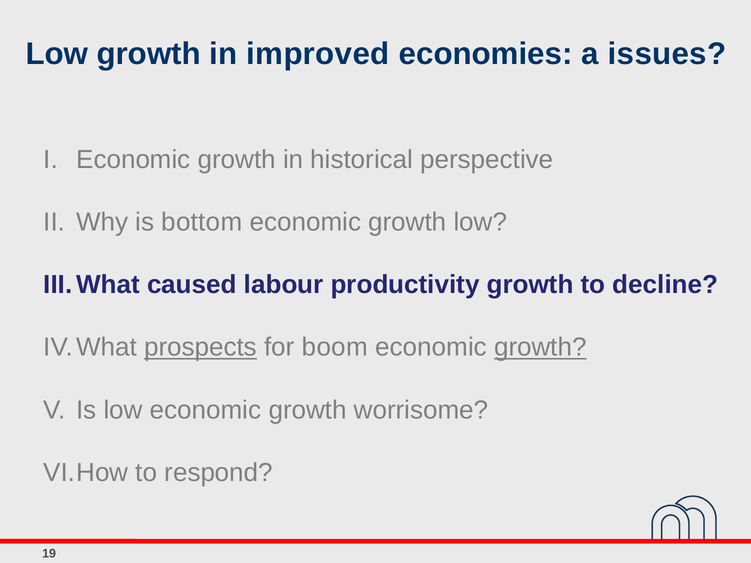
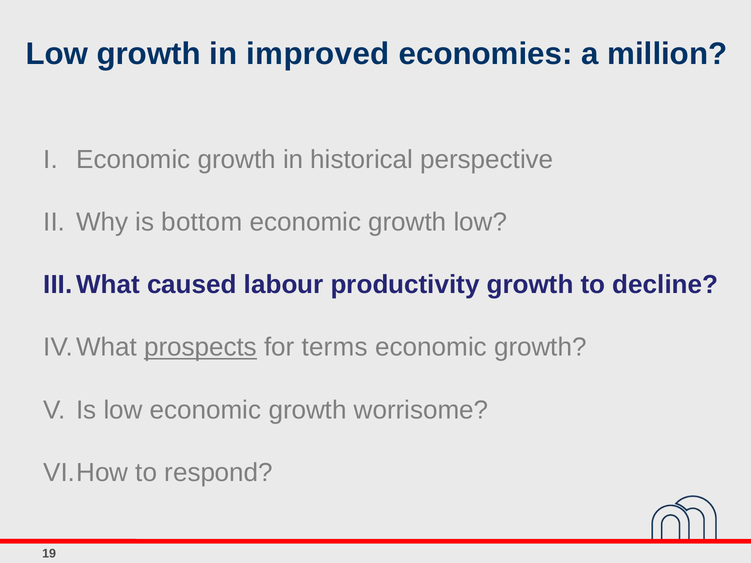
issues: issues -> million
boom: boom -> terms
growth at (540, 348) underline: present -> none
